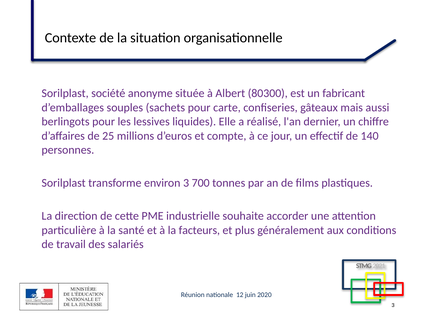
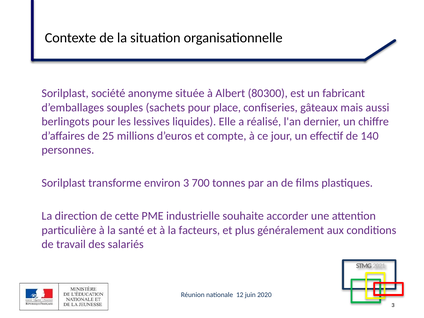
carte: carte -> place
